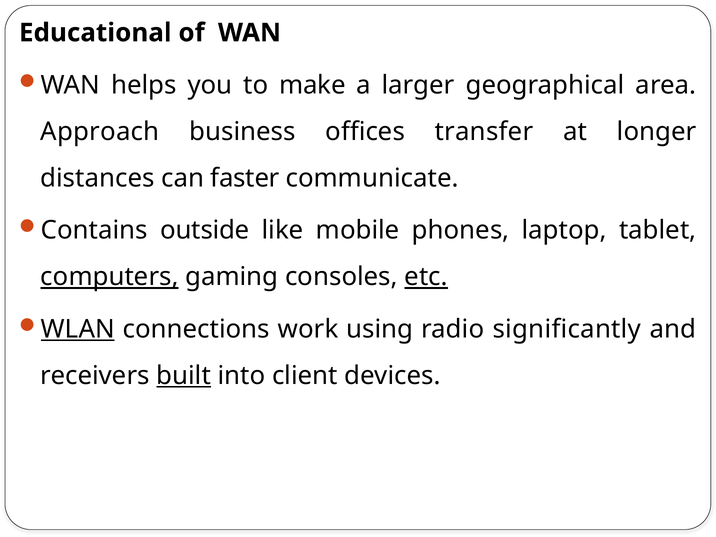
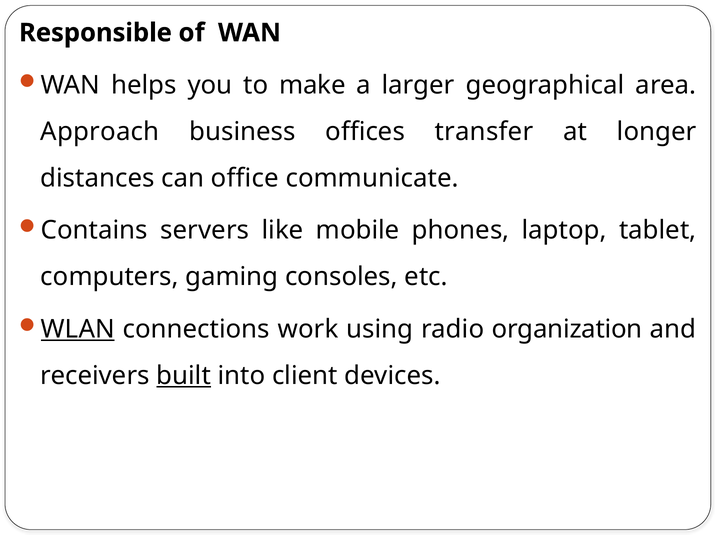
Educational: Educational -> Responsible
faster: faster -> office
outside: outside -> servers
computers underline: present -> none
etc underline: present -> none
significantly: significantly -> organization
